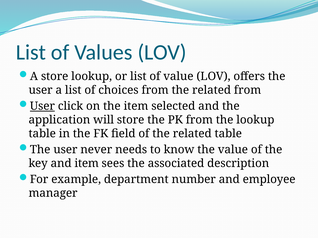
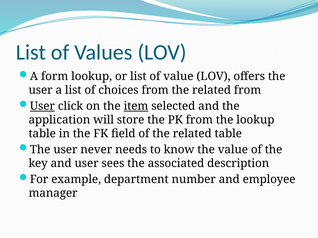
A store: store -> form
item at (136, 106) underline: none -> present
and item: item -> user
